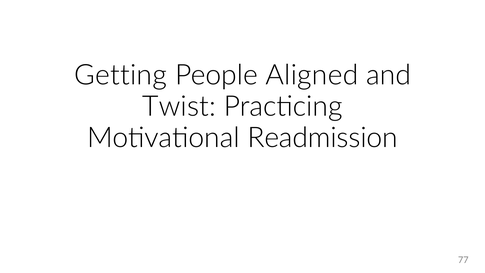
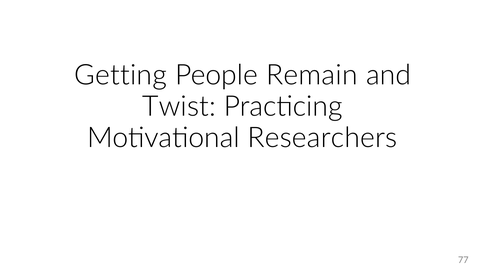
Aligned: Aligned -> Remain
Readmission: Readmission -> Researchers
